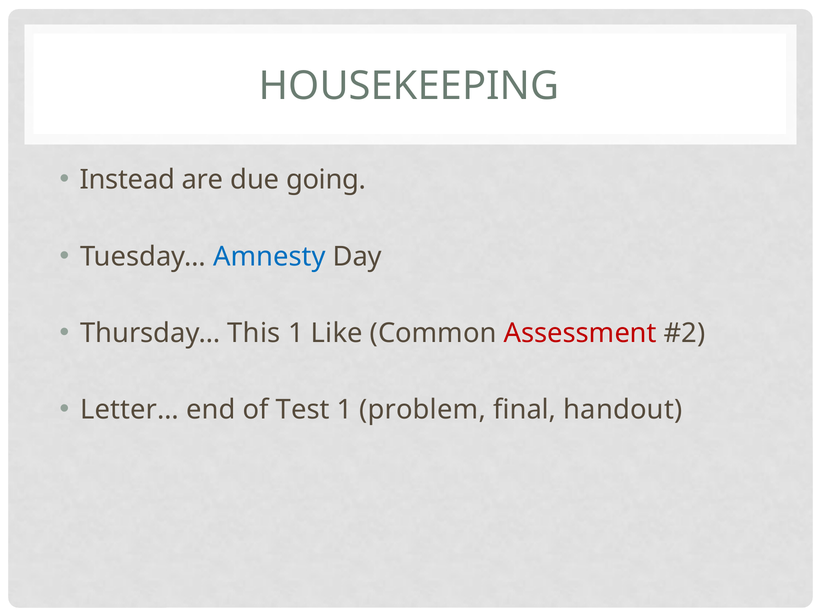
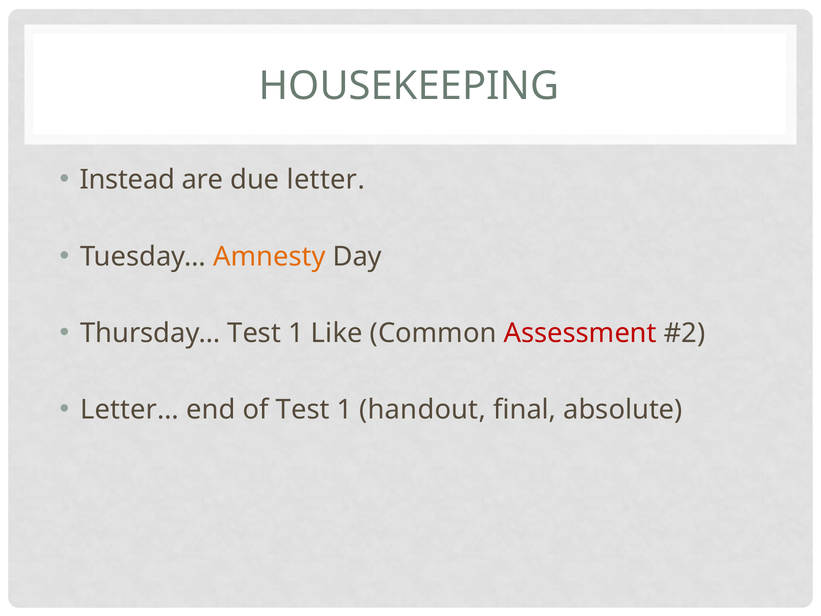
going: going -> letter
Amnesty colour: blue -> orange
Thursday… This: This -> Test
problem: problem -> handout
handout: handout -> absolute
